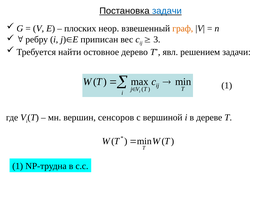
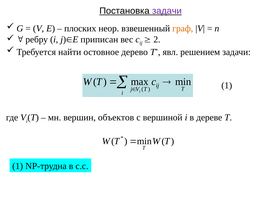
задачи at (167, 11) colour: blue -> purple
3: 3 -> 2
сенсоров: сенсоров -> объектов
